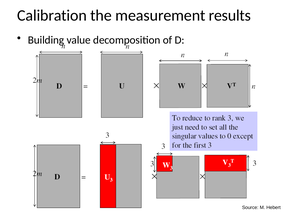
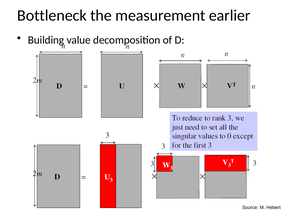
Calibration: Calibration -> Bottleneck
results: results -> earlier
